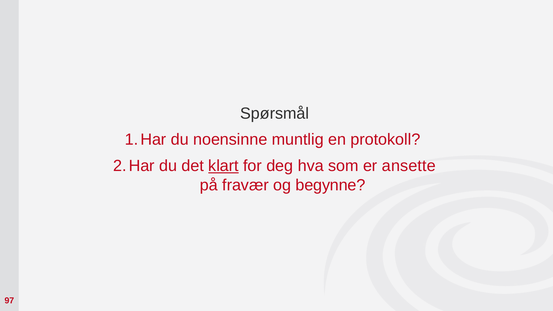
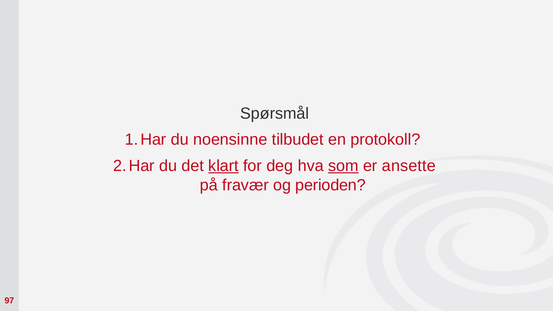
muntlig: muntlig -> tilbudet
som underline: none -> present
begynne: begynne -> perioden
